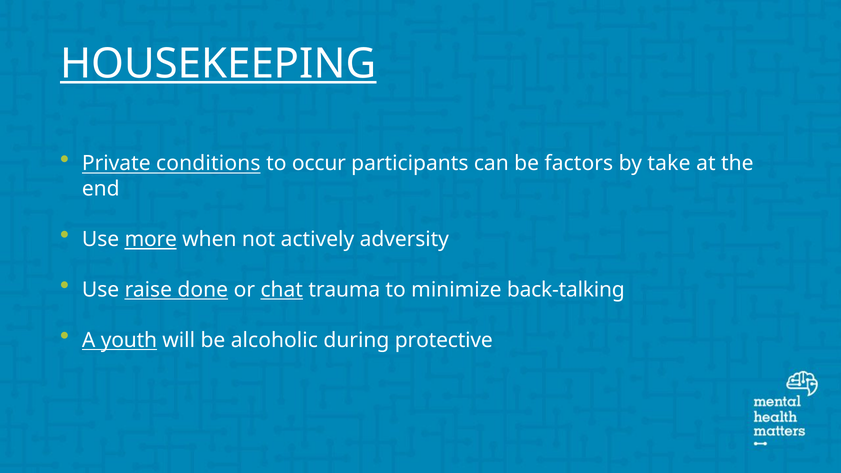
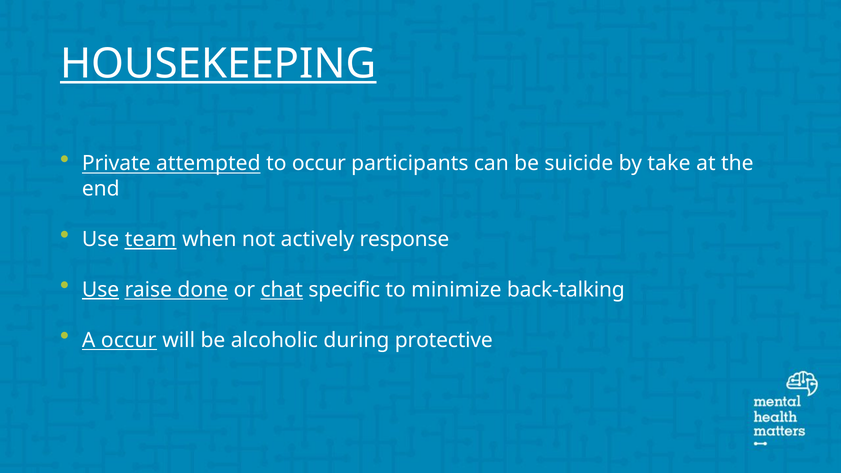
conditions: conditions -> attempted
factors: factors -> suicide
more: more -> team
adversity: adversity -> response
Use at (101, 290) underline: none -> present
trauma: trauma -> specific
A youth: youth -> occur
